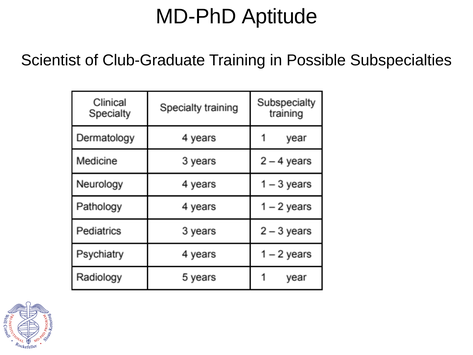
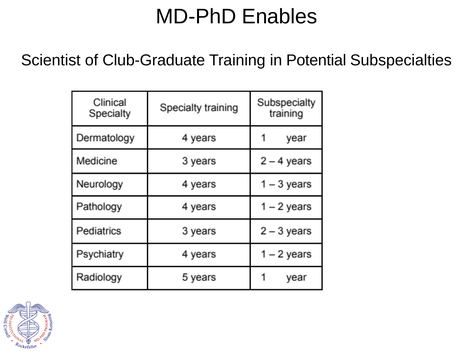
Aptitude: Aptitude -> Enables
Possible: Possible -> Potential
